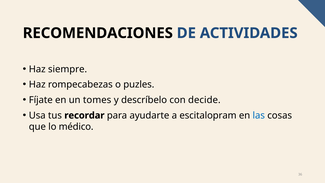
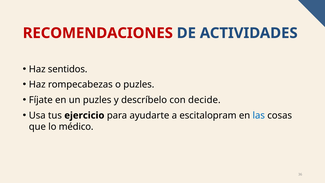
RECOMENDACIONES colour: black -> red
siempre: siempre -> sentidos
un tomes: tomes -> puzles
recordar: recordar -> ejercicio
